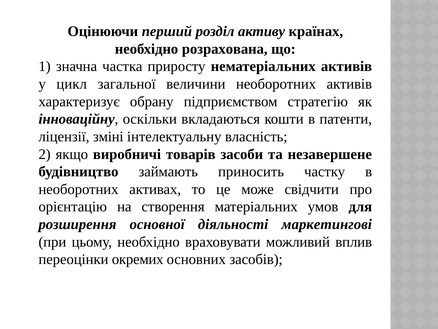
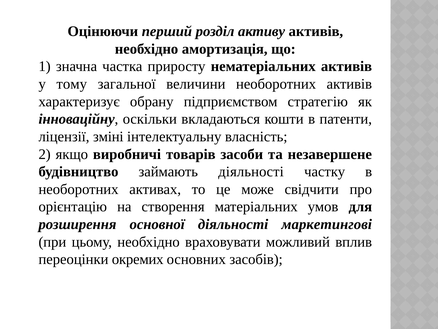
активу країнах: країнах -> активів
розрахована: розрахована -> амортизація
цикл: цикл -> тому
займають приносить: приносить -> діяльності
